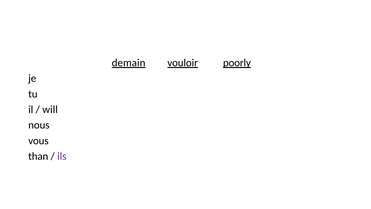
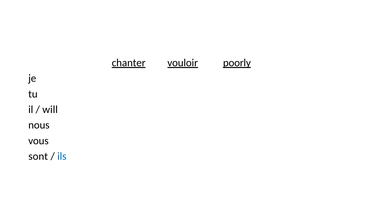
demain: demain -> chanter
than: than -> sont
ils colour: purple -> blue
